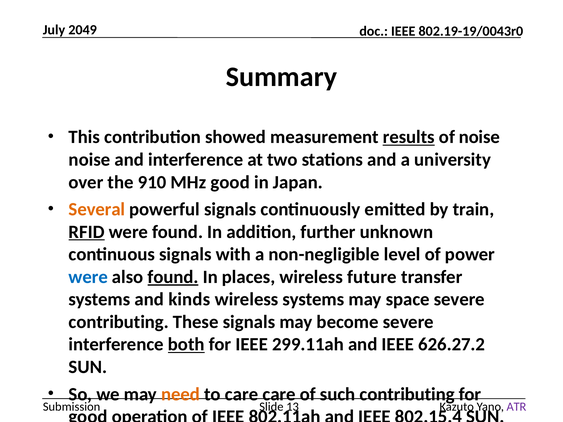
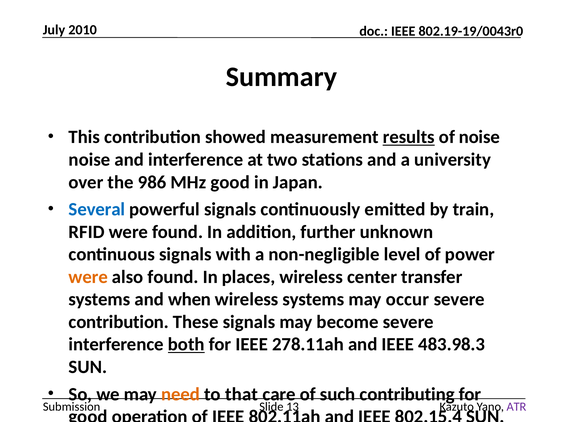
2049: 2049 -> 2010
910: 910 -> 986
Several colour: orange -> blue
RFID underline: present -> none
were at (88, 277) colour: blue -> orange
found at (173, 277) underline: present -> none
future: future -> center
kinds: kinds -> when
space: space -> occur
contributing at (119, 322): contributing -> contribution
299.11ah: 299.11ah -> 278.11ah
626.27.2: 626.27.2 -> 483.98.3
to care: care -> that
